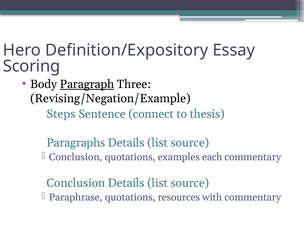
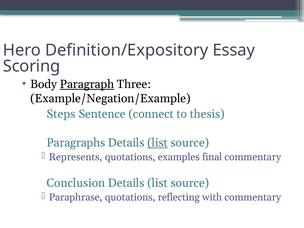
Revising/Negation/Example: Revising/Negation/Example -> Example/Negation/Example
list at (158, 143) underline: none -> present
Conclusion at (76, 157): Conclusion -> Represents
each: each -> final
resources: resources -> reflecting
